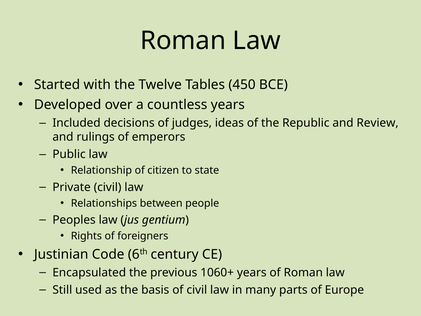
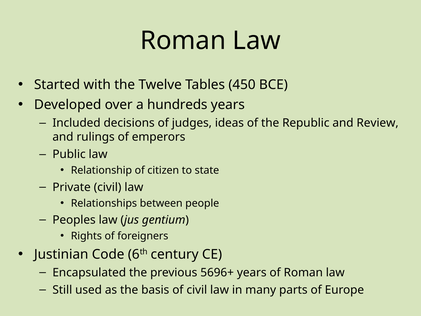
countless: countless -> hundreds
1060+: 1060+ -> 5696+
